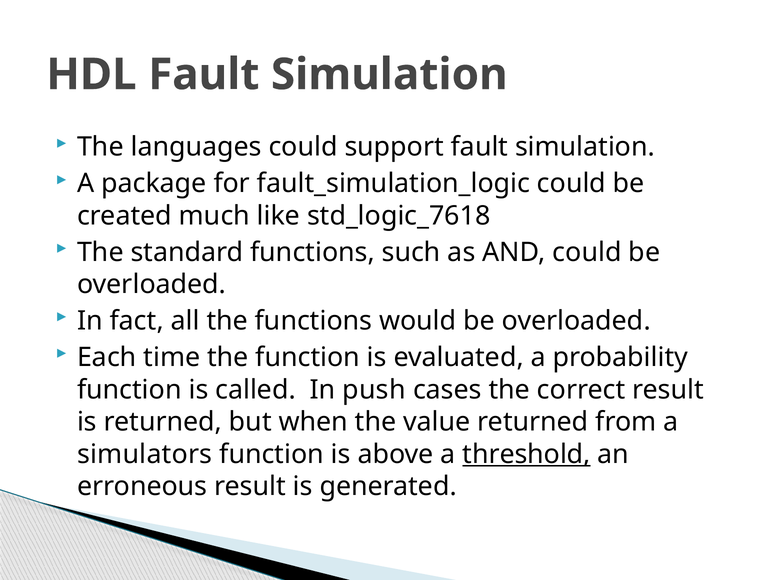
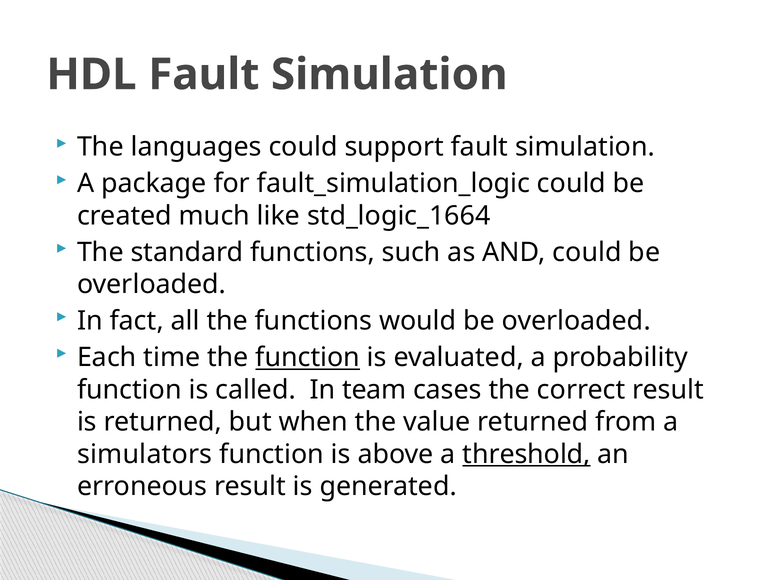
std_logic_7618: std_logic_7618 -> std_logic_1664
function at (308, 357) underline: none -> present
push: push -> team
